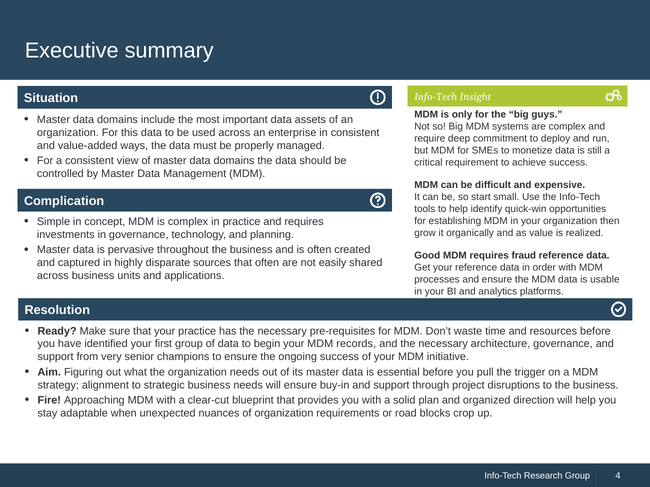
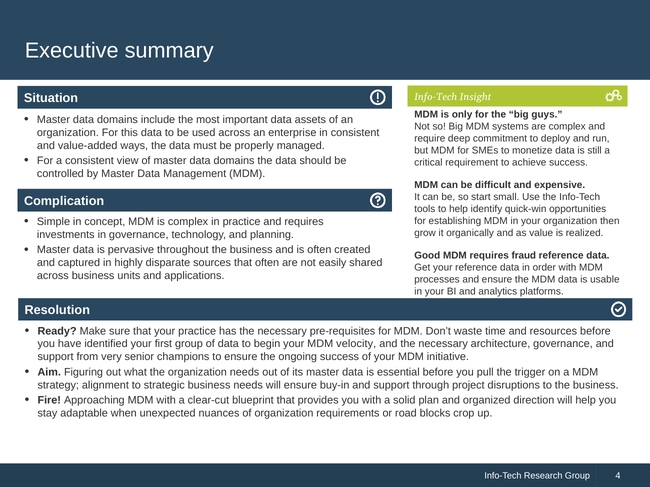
records: records -> velocity
